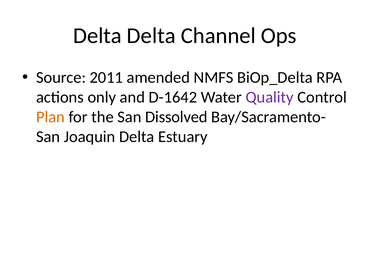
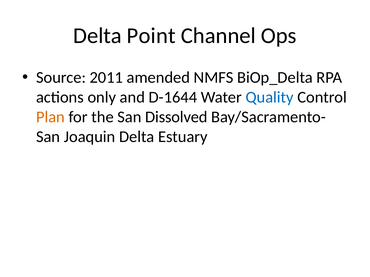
Delta Delta: Delta -> Point
D-1642: D-1642 -> D-1644
Quality colour: purple -> blue
